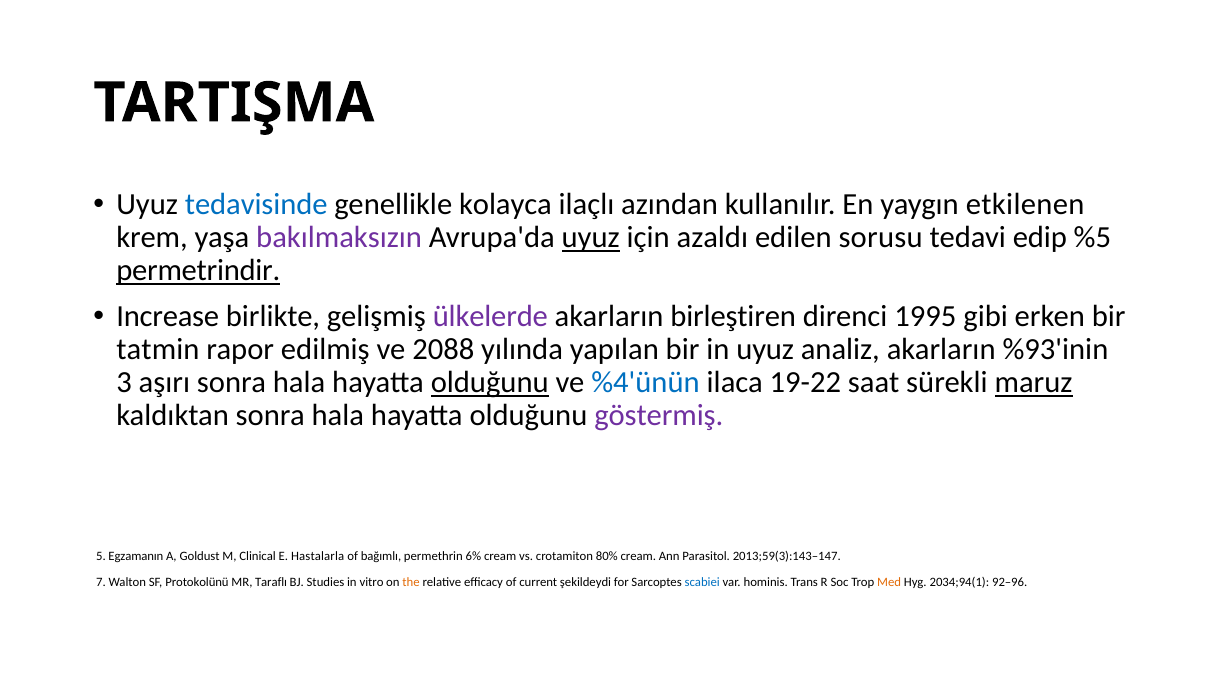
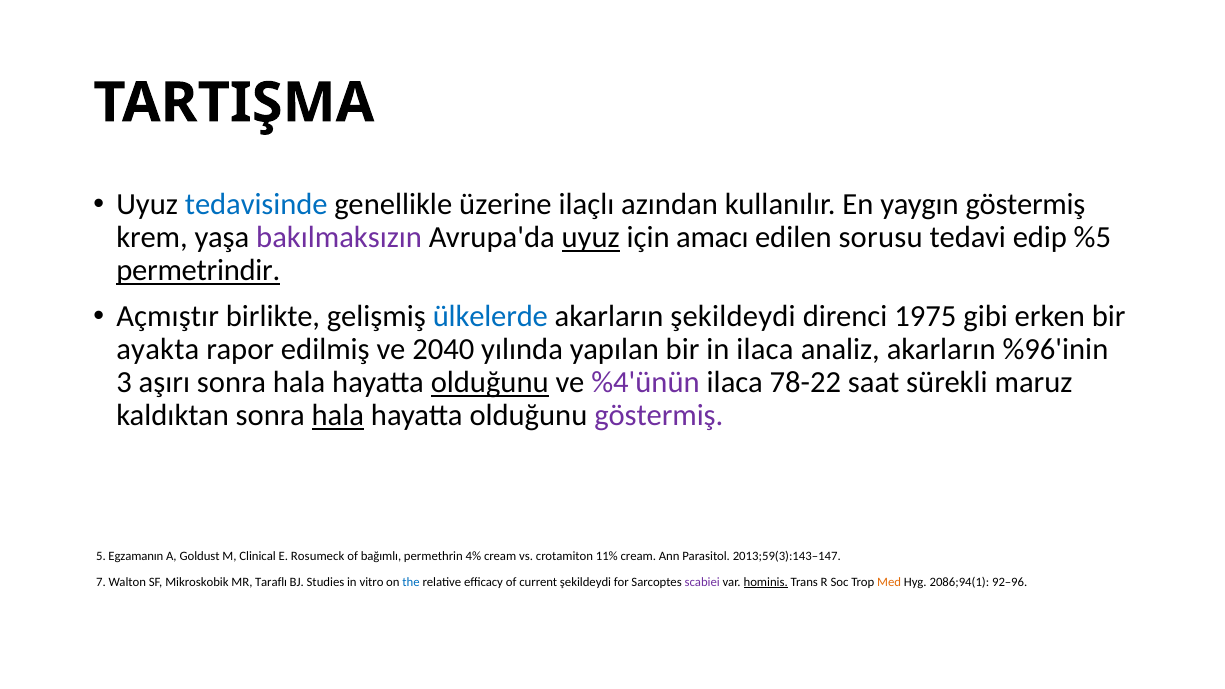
kolayca: kolayca -> üzerine
yaygın etkilenen: etkilenen -> göstermiş
azaldı: azaldı -> amacı
Increase: Increase -> Açmıştır
ülkelerde colour: purple -> blue
akarların birleştiren: birleştiren -> şekildeydi
1995: 1995 -> 1975
tatmin: tatmin -> ayakta
2088: 2088 -> 2040
in uyuz: uyuz -> ilaca
%93'inin: %93'inin -> %96'inin
%4'ünün colour: blue -> purple
19-22: 19-22 -> 78-22
maruz underline: present -> none
hala at (338, 416) underline: none -> present
Hastalarla: Hastalarla -> Rosumeck
6%: 6% -> 4%
80%: 80% -> 11%
Protokolünü: Protokolünü -> Mikroskobik
the colour: orange -> blue
scabiei colour: blue -> purple
hominis underline: none -> present
2034;94(1: 2034;94(1 -> 2086;94(1
